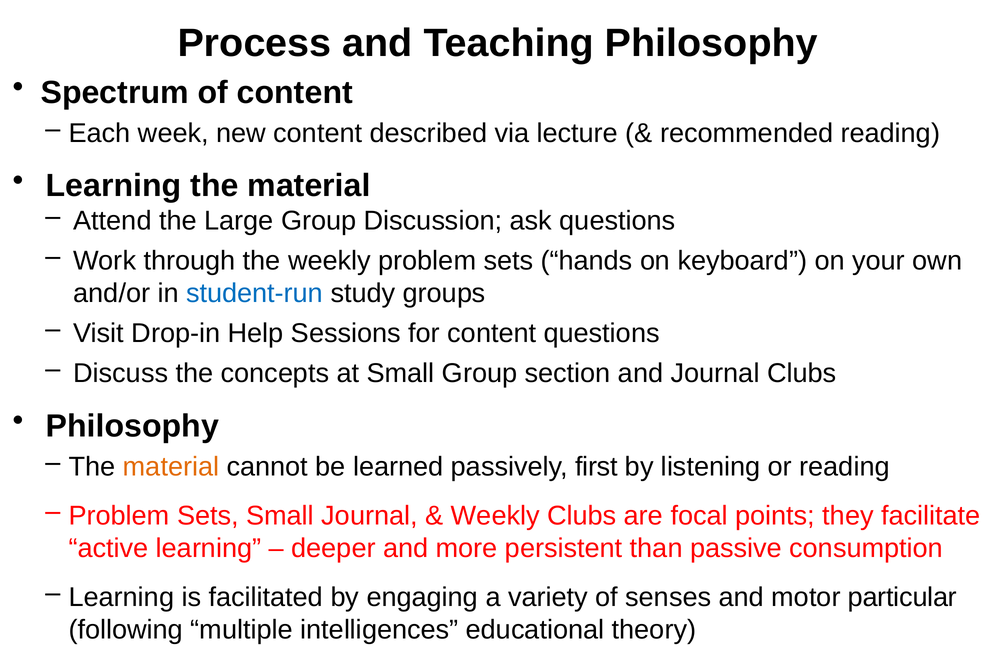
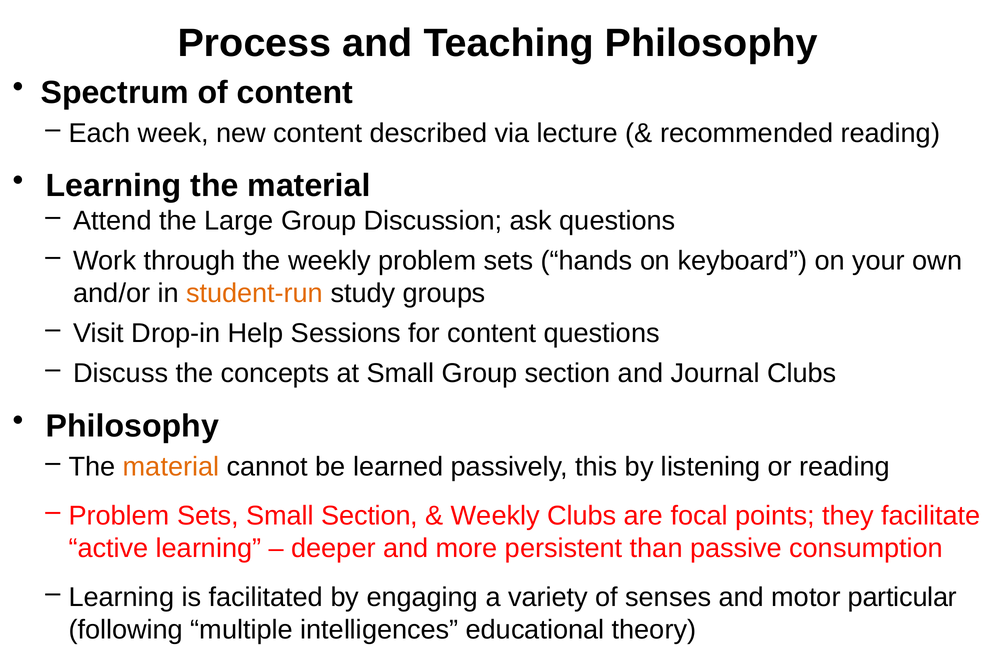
student-run colour: blue -> orange
first: first -> this
Small Journal: Journal -> Section
